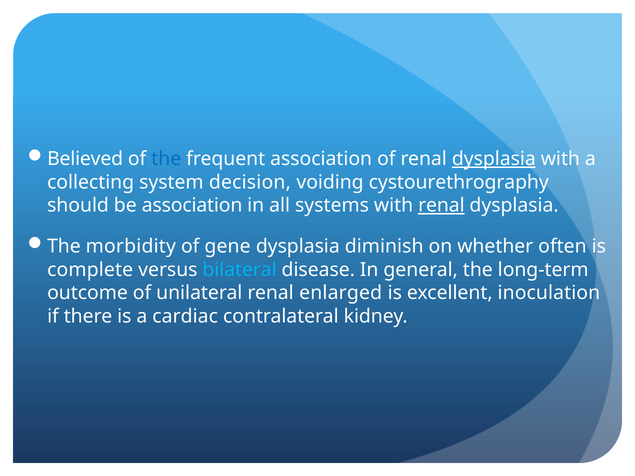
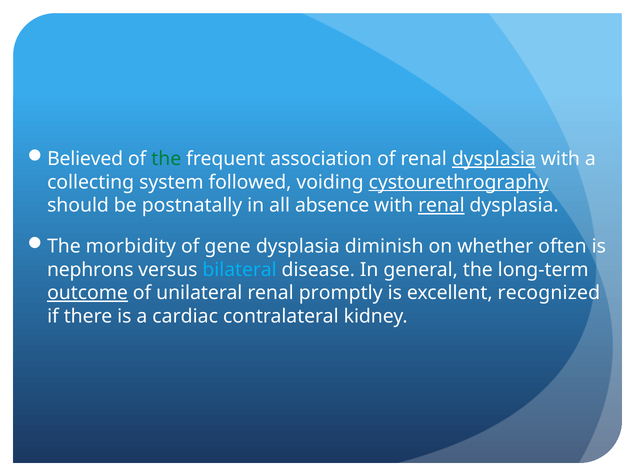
the at (166, 159) colour: blue -> green
decision: decision -> followed
cystourethrography underline: none -> present
be association: association -> postnatally
systems: systems -> absence
complete: complete -> nephrons
outcome underline: none -> present
enlarged: enlarged -> promptly
inoculation: inoculation -> recognized
